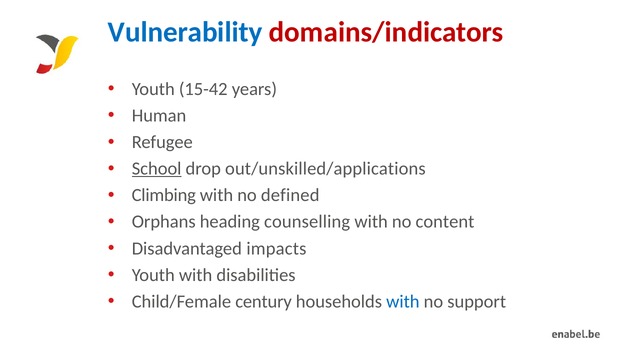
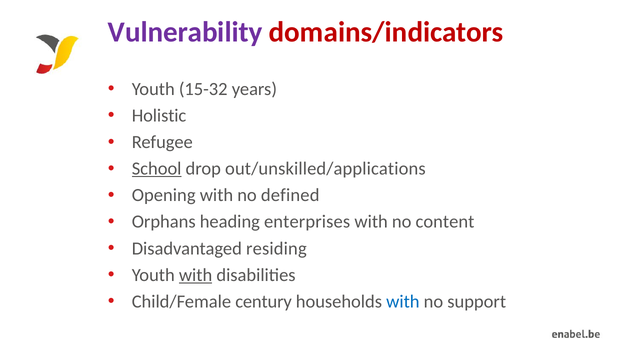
Vulnerability colour: blue -> purple
15-42: 15-42 -> 15-32
Human: Human -> Holistic
Climbing: Climbing -> Opening
counselling: counselling -> enterprises
impacts: impacts -> residing
with at (196, 275) underline: none -> present
